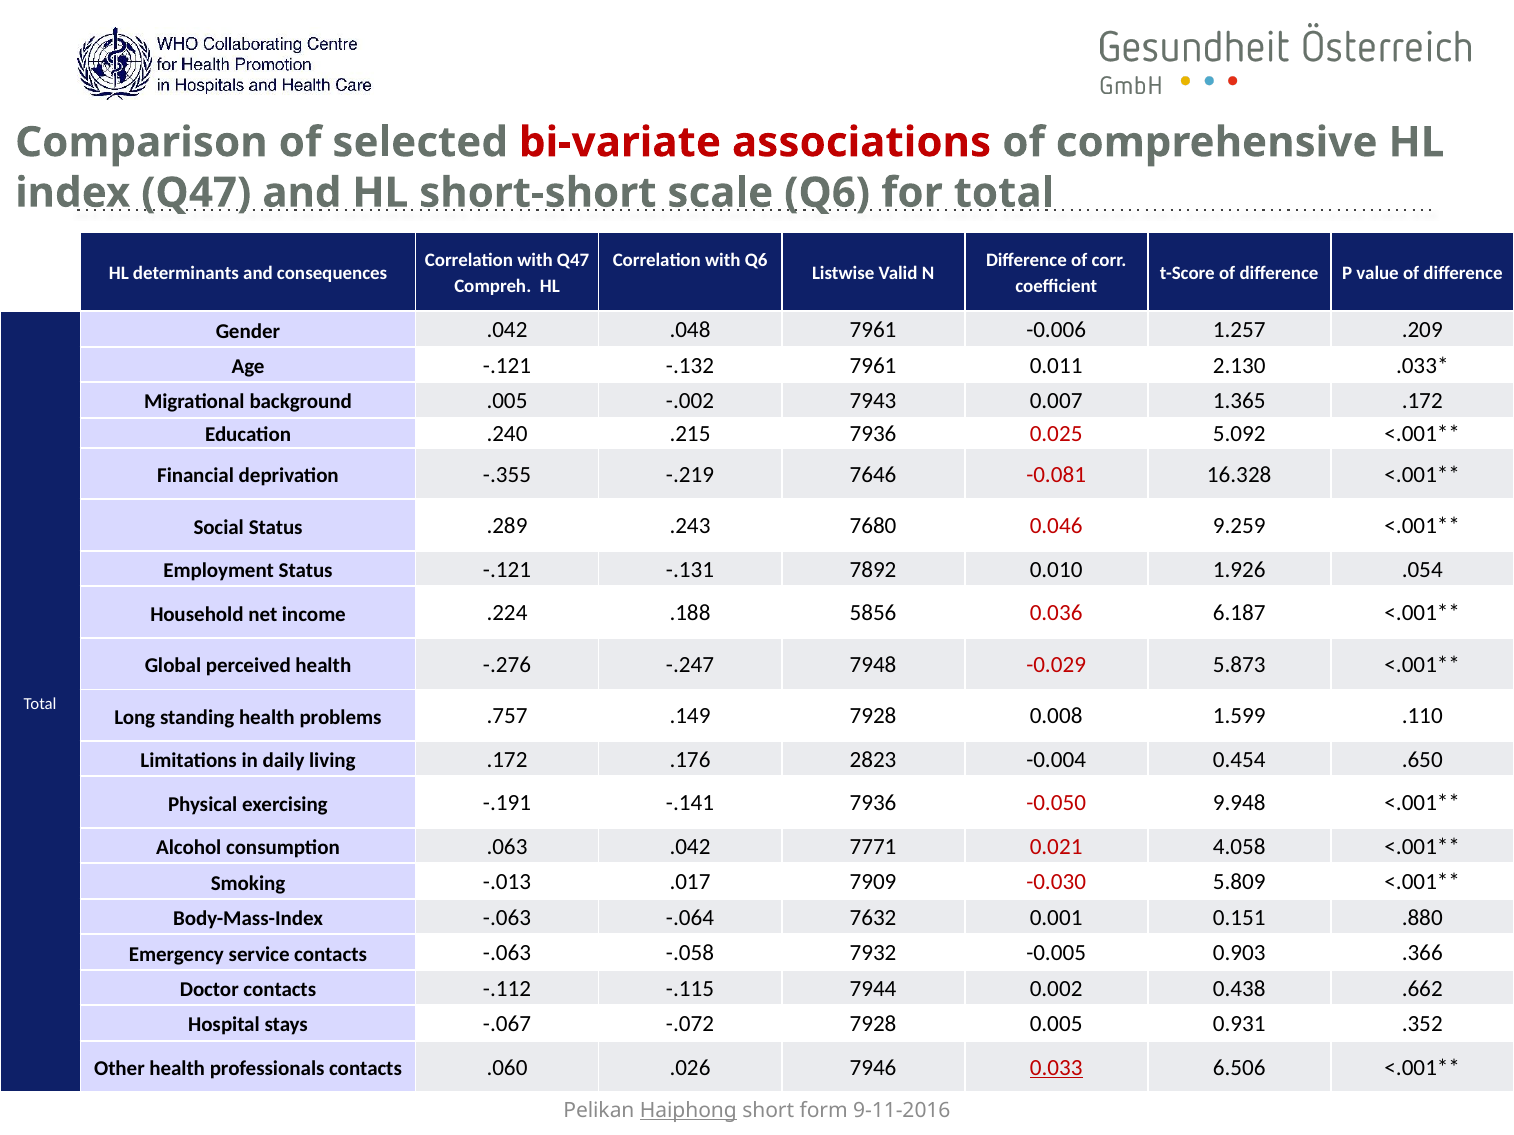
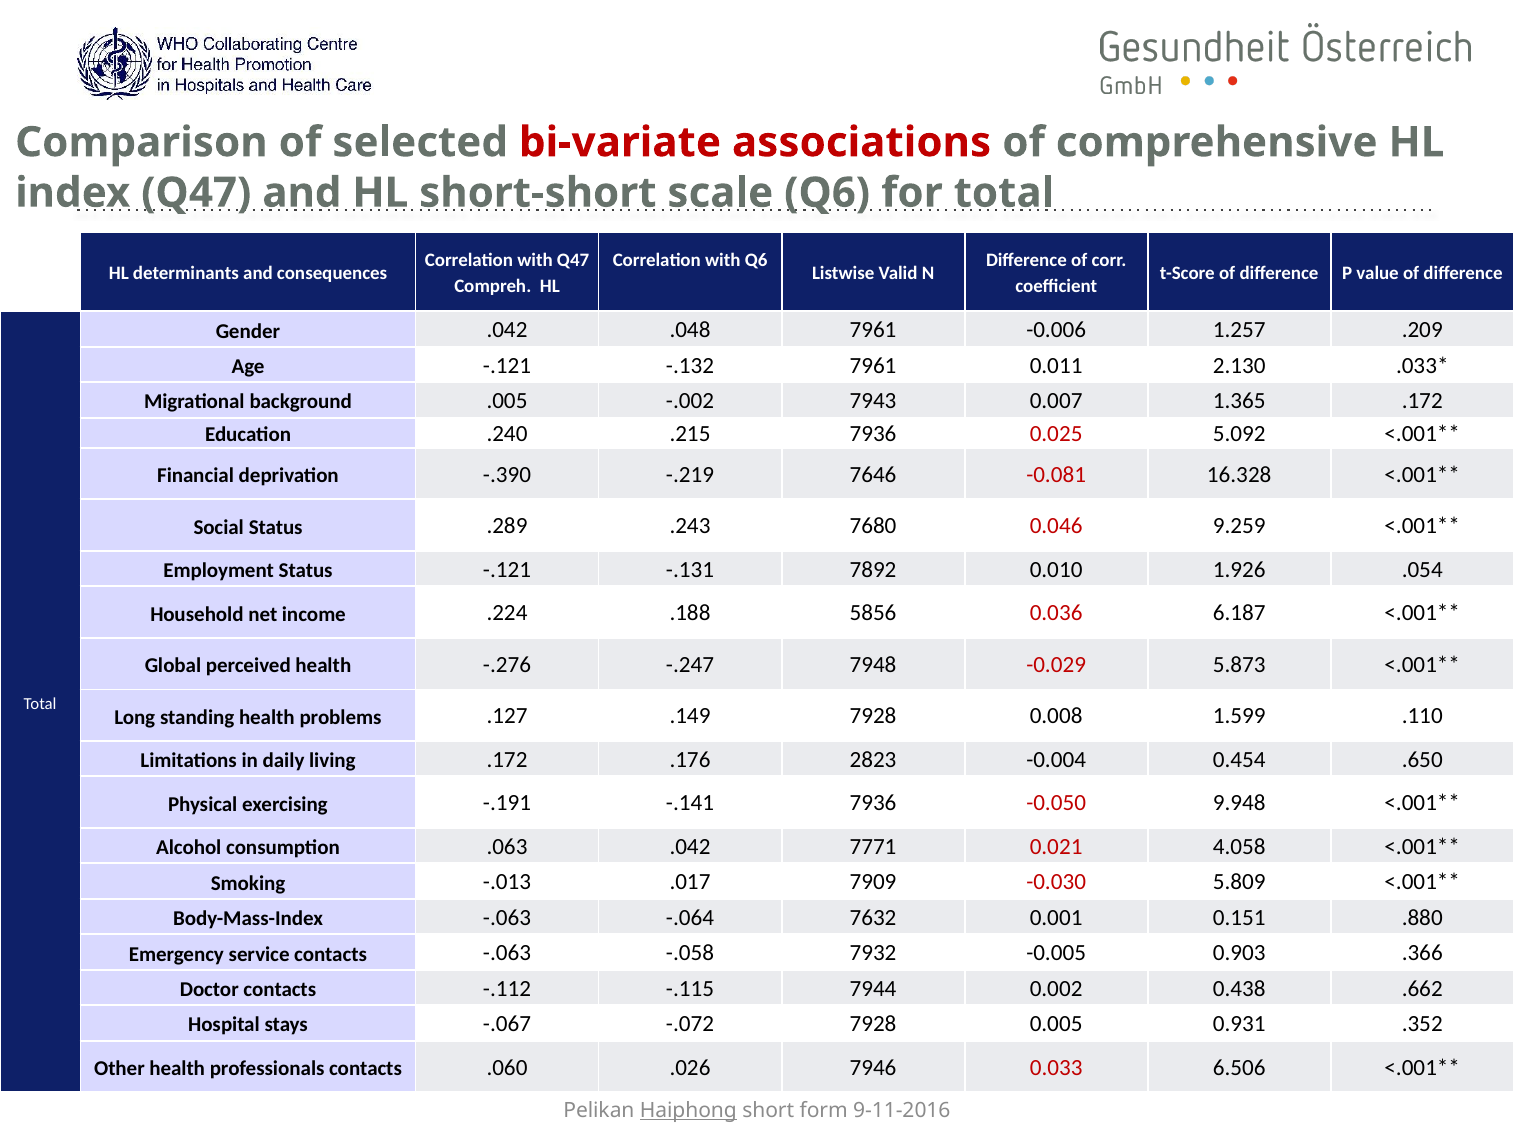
-.355: -.355 -> -.390
.757: .757 -> .127
0.033 underline: present -> none
